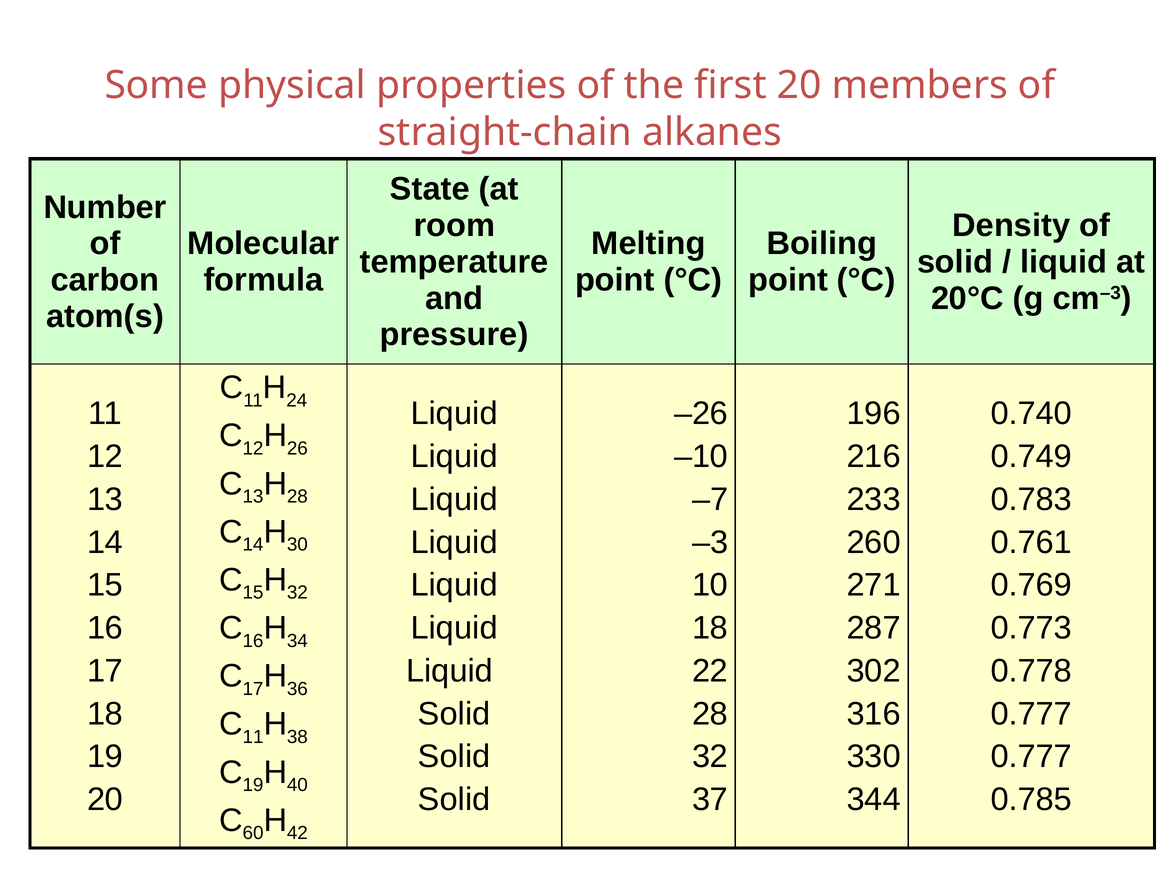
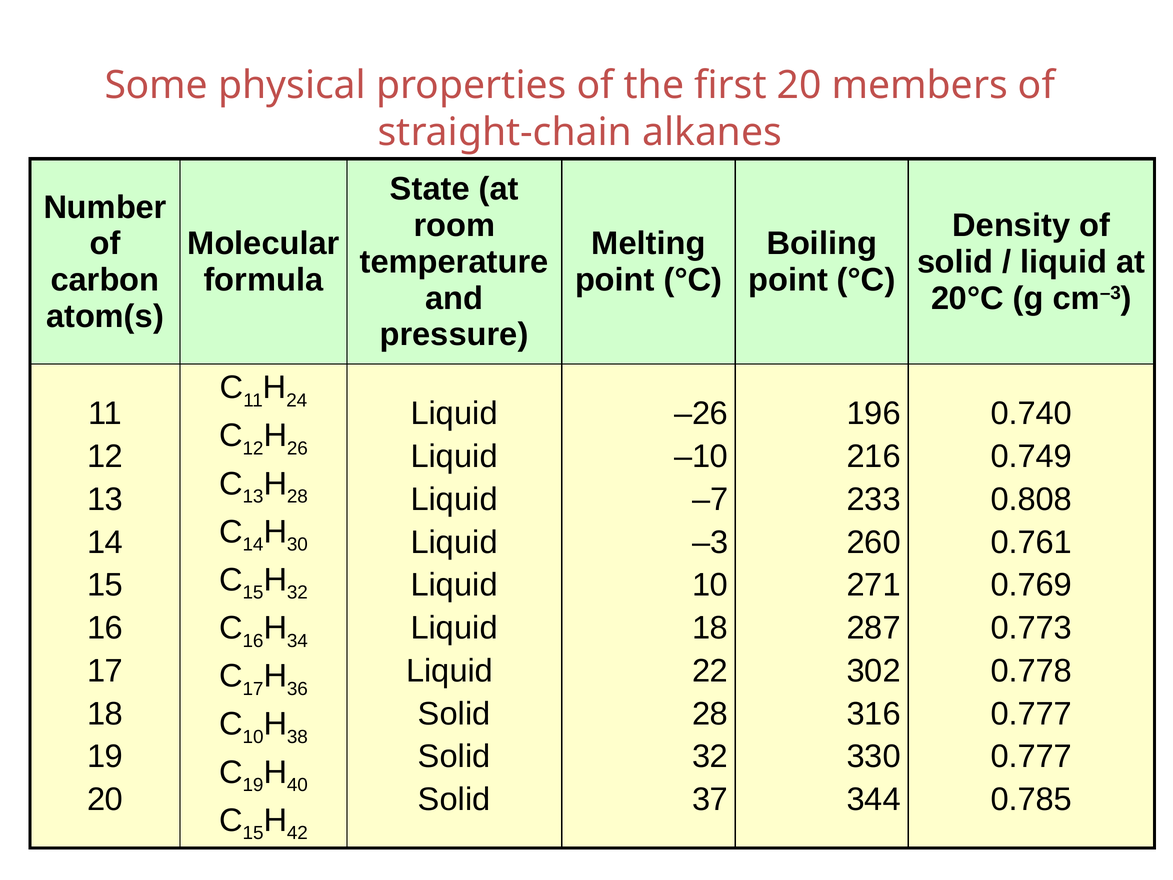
0.783: 0.783 -> 0.808
11 at (253, 737): 11 -> 10
60 at (253, 833): 60 -> 15
